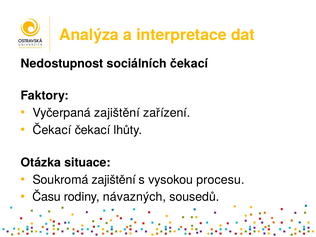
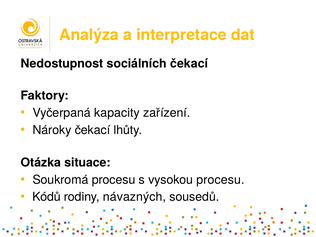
Vyčerpaná zajištění: zajištění -> kapacity
Čekací at (52, 130): Čekací -> Nároky
Soukromá zajištění: zajištění -> procesu
Času: Času -> Kódů
